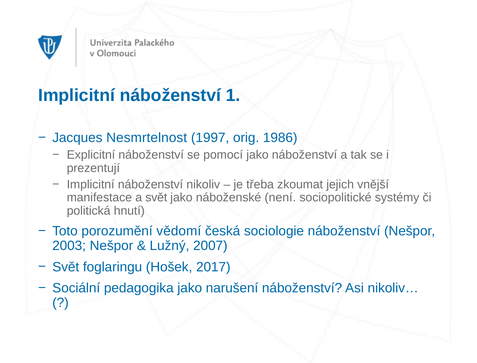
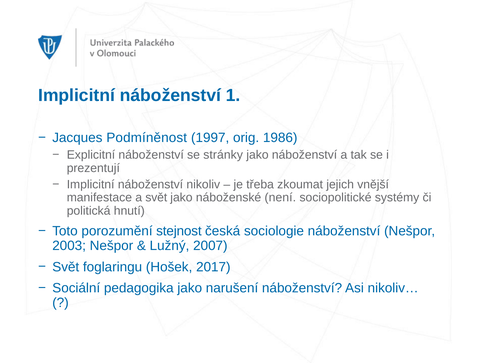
Nesmrtelnost: Nesmrtelnost -> Podmíněnost
pomocí: pomocí -> stránky
vědomí: vědomí -> stejnost
